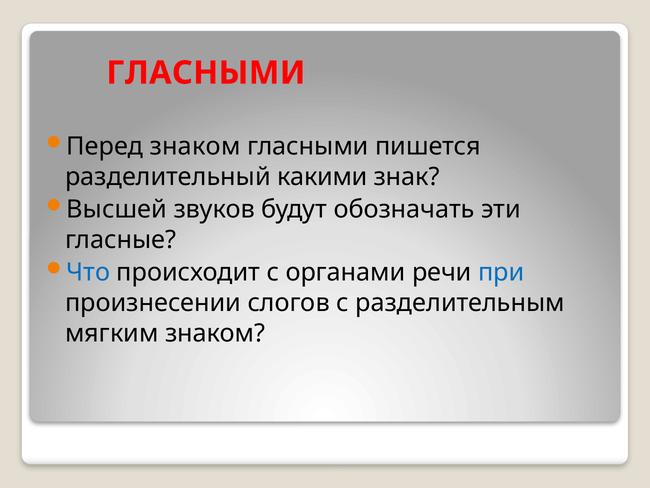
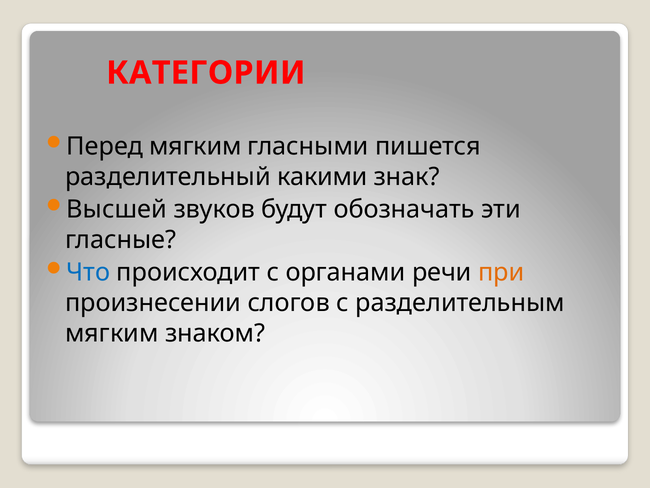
ГЛАСНЫМИ at (206, 73): ГЛАСНЫМИ -> КАТЕГОРИИ
Перед знаком: знаком -> мягким
при colour: blue -> orange
